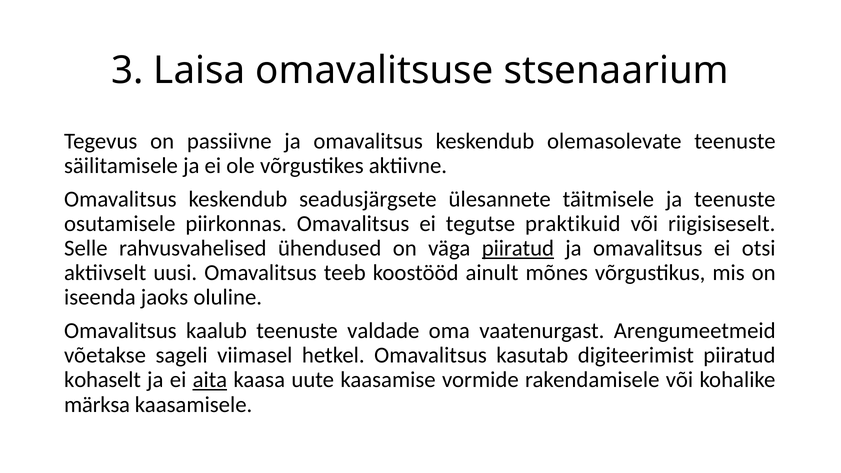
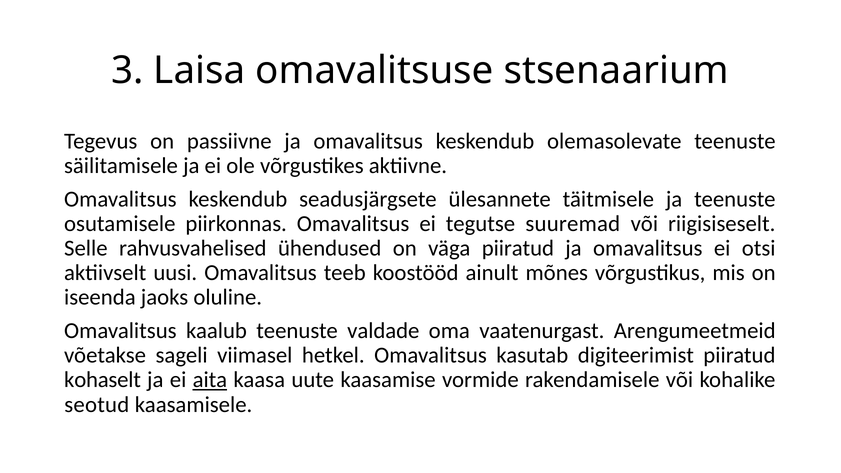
praktikuid: praktikuid -> suuremad
piiratud at (518, 248) underline: present -> none
märksa: märksa -> seotud
